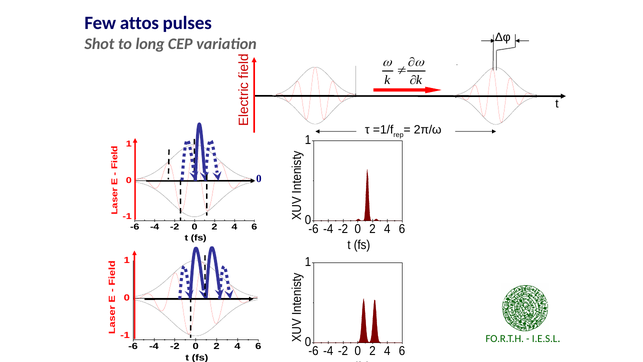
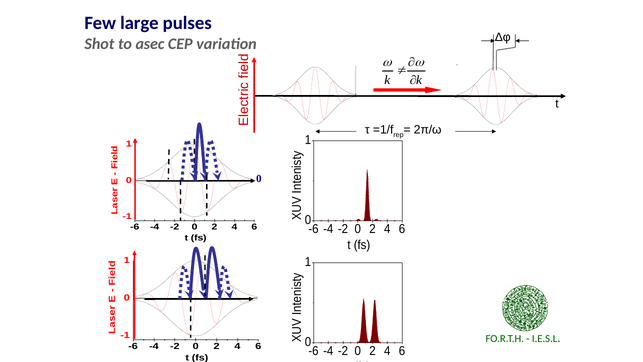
attos: attos -> large
long: long -> asec
